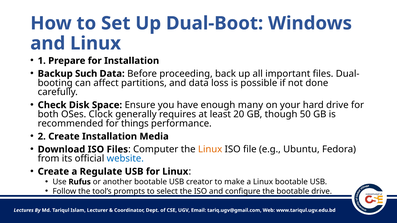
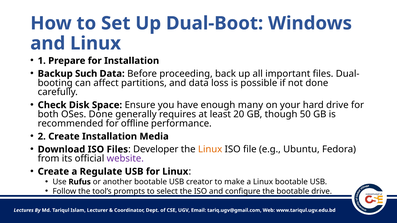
OSes Clock: Clock -> Done
things: things -> offline
Computer: Computer -> Developer
website colour: blue -> purple
